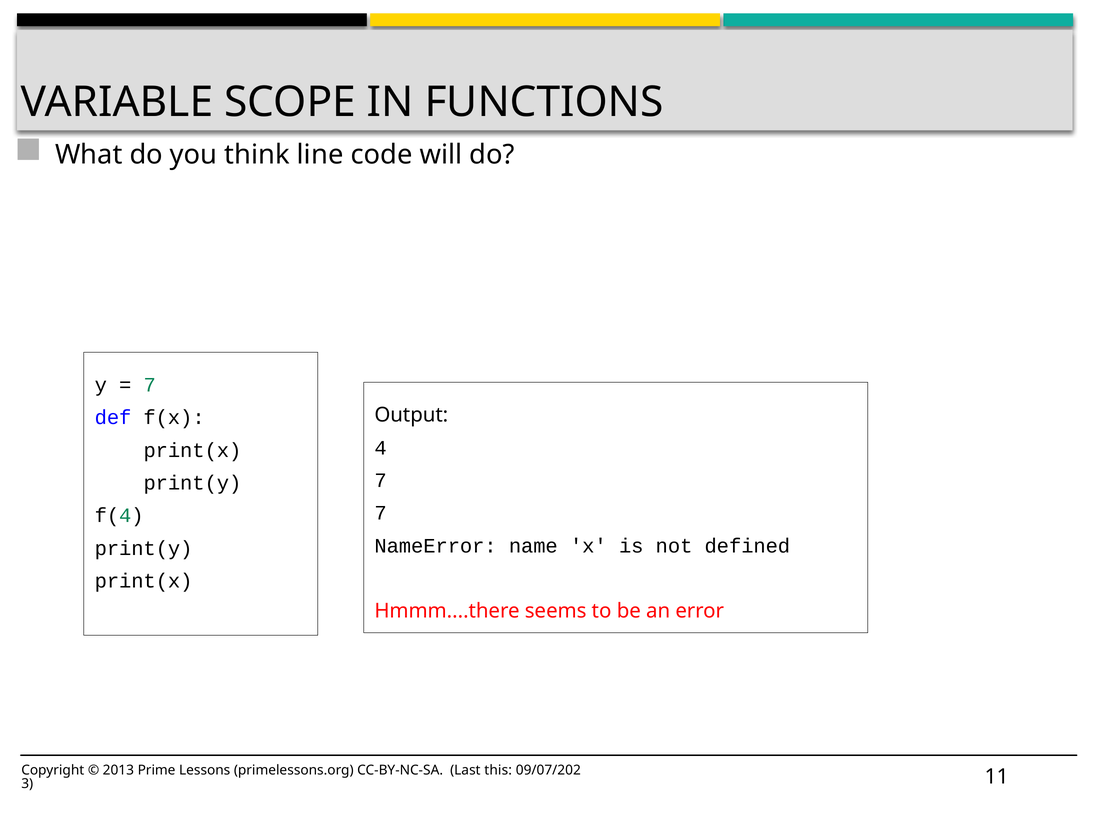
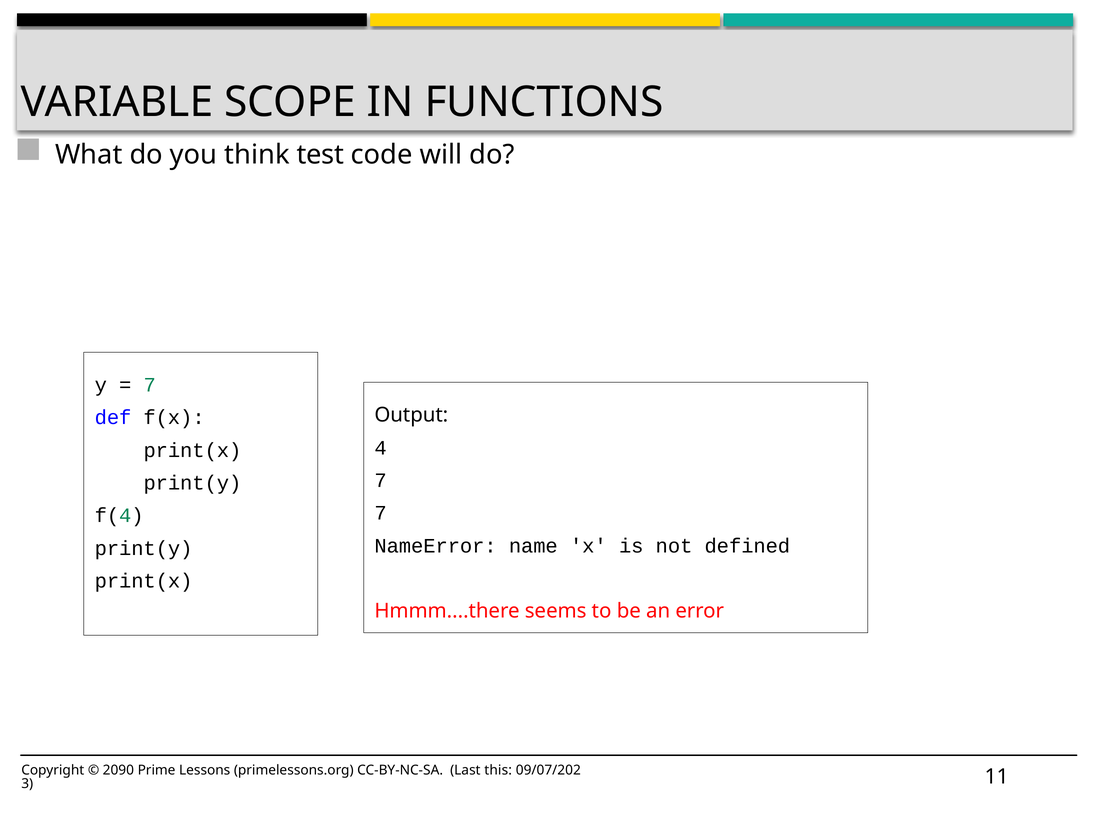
line: line -> test
2013: 2013 -> 2090
